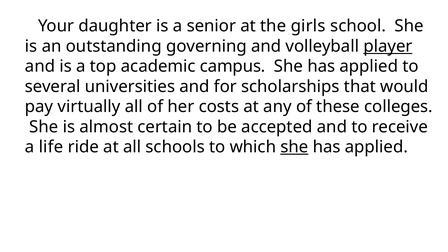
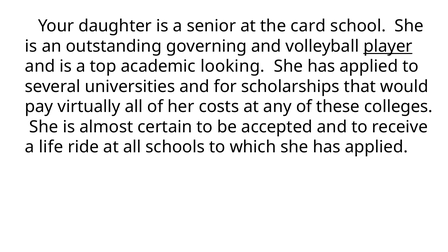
girls: girls -> card
campus: campus -> looking
she at (294, 147) underline: present -> none
